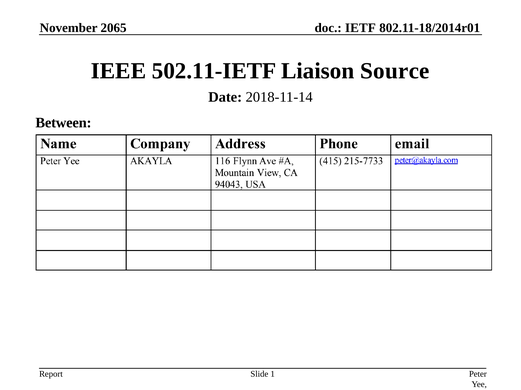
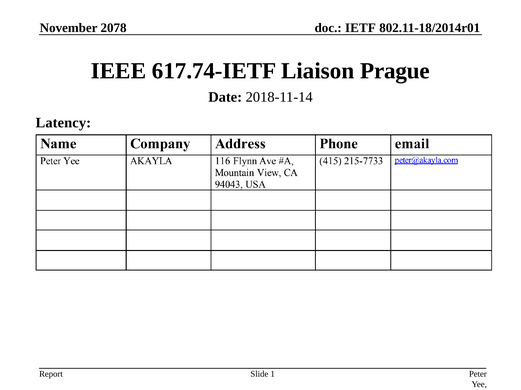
2065: 2065 -> 2078
502.11-IETF: 502.11-IETF -> 617.74-IETF
Source: Source -> Prague
Between: Between -> Latency
